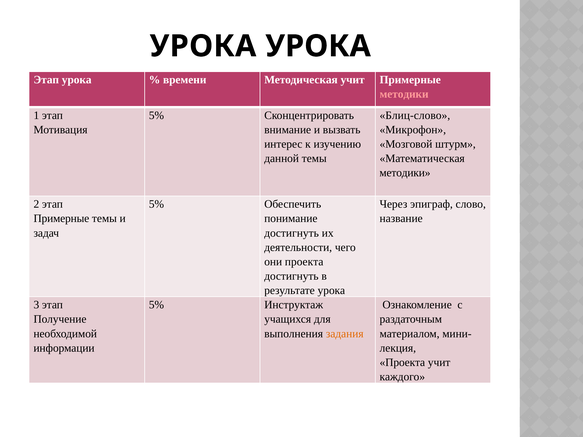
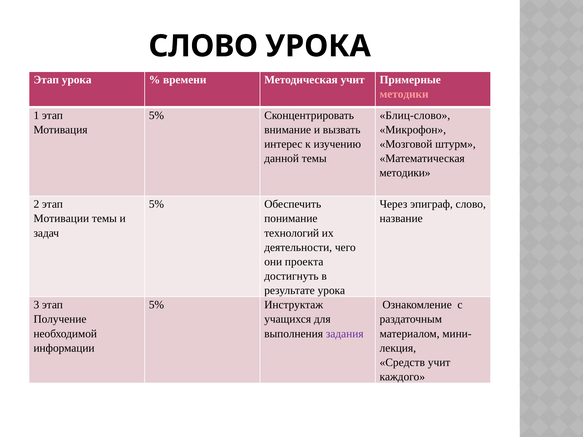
УРОКА at (203, 46): УРОКА -> СЛОВО
Примерные at (61, 219): Примерные -> Мотивации
достигнуть at (292, 233): достигнуть -> технологий
задания colour: orange -> purple
Проекта at (402, 363): Проекта -> Средств
